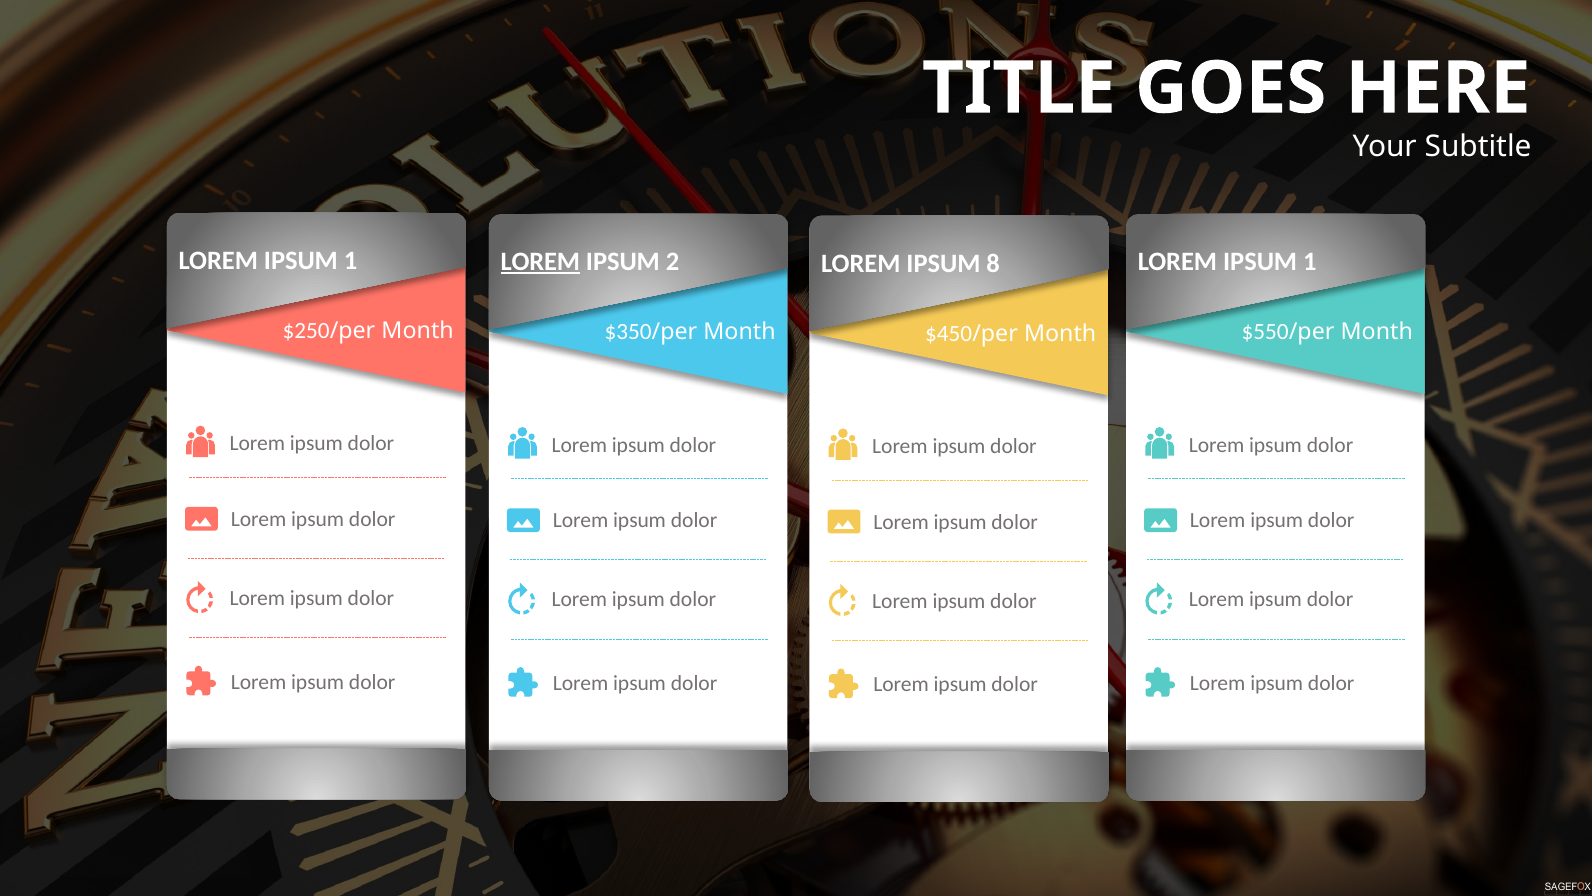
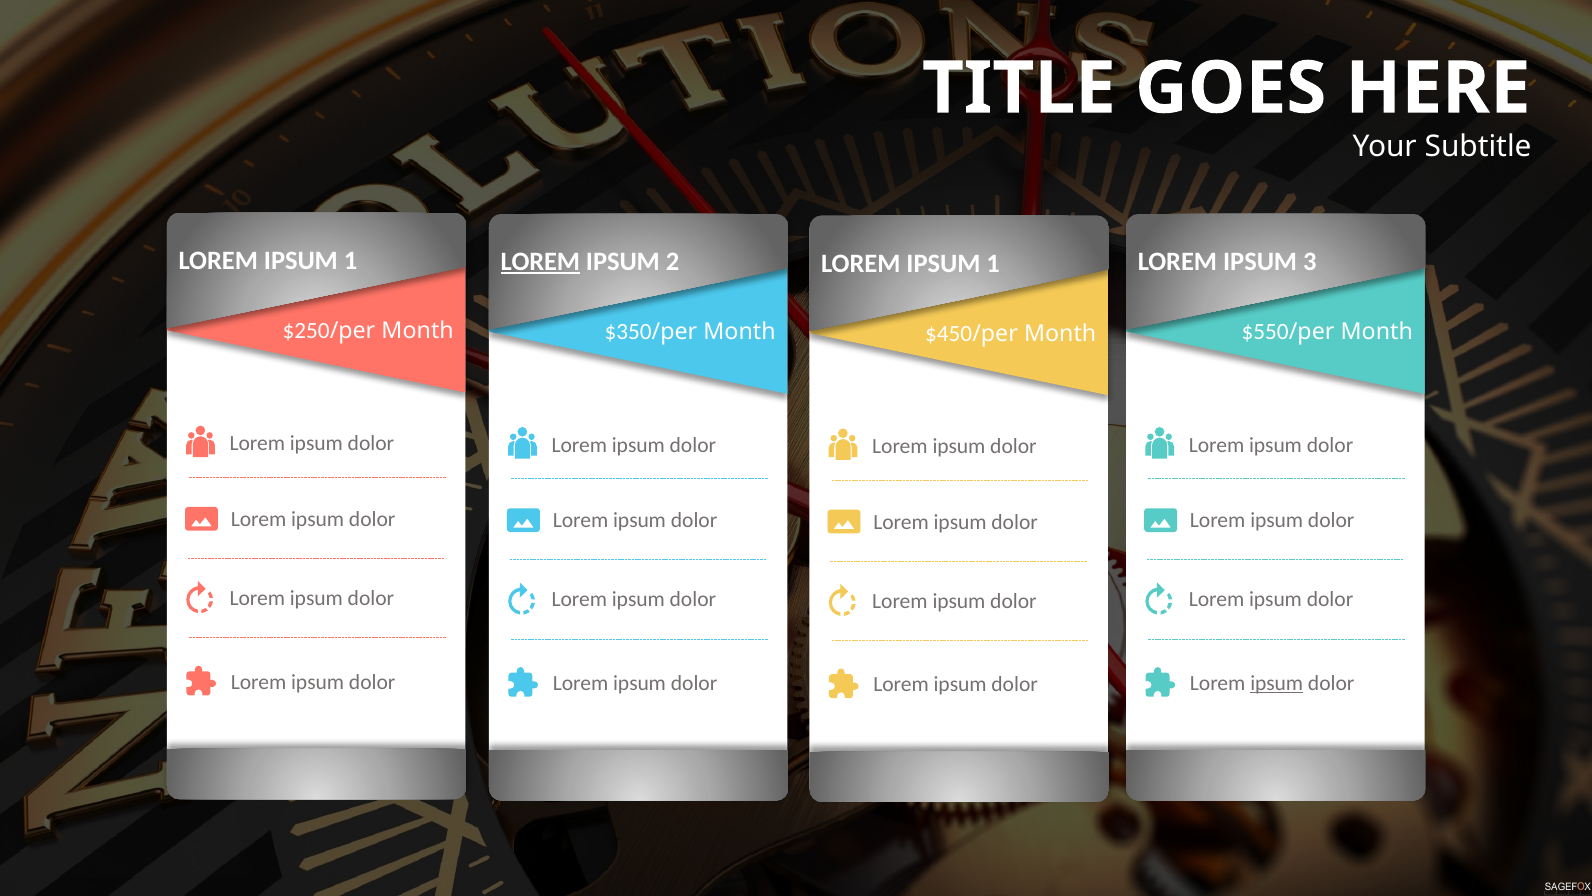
1 at (1310, 262): 1 -> 3
8 at (993, 263): 8 -> 1
ipsum at (1277, 683) underline: none -> present
